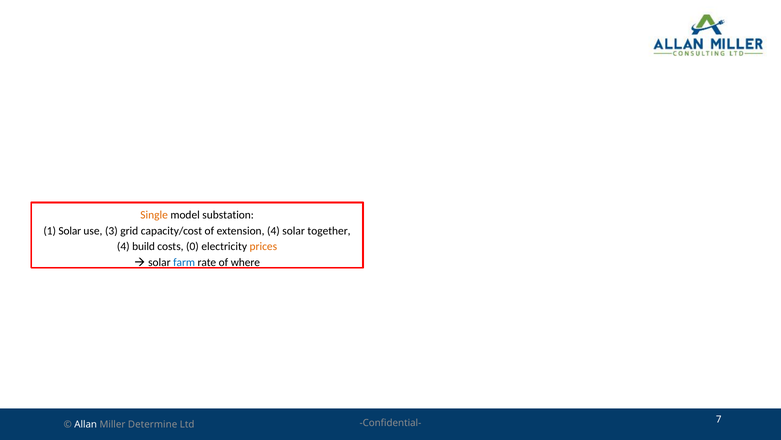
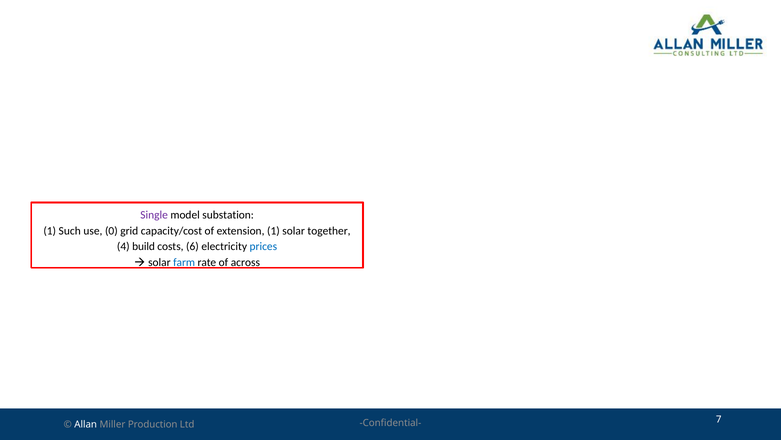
Single colour: orange -> purple
1 Solar: Solar -> Such
3: 3 -> 0
extension 4: 4 -> 1
0: 0 -> 6
prices colour: orange -> blue
where: where -> across
Determine: Determine -> Production
